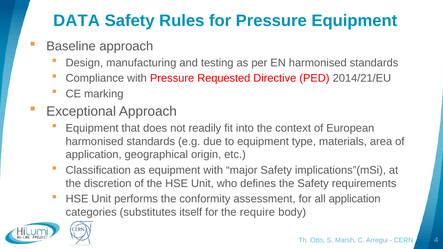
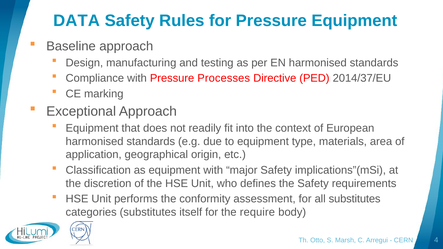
Requested: Requested -> Processes
2014/21/EU: 2014/21/EU -> 2014/37/EU
all application: application -> substitutes
